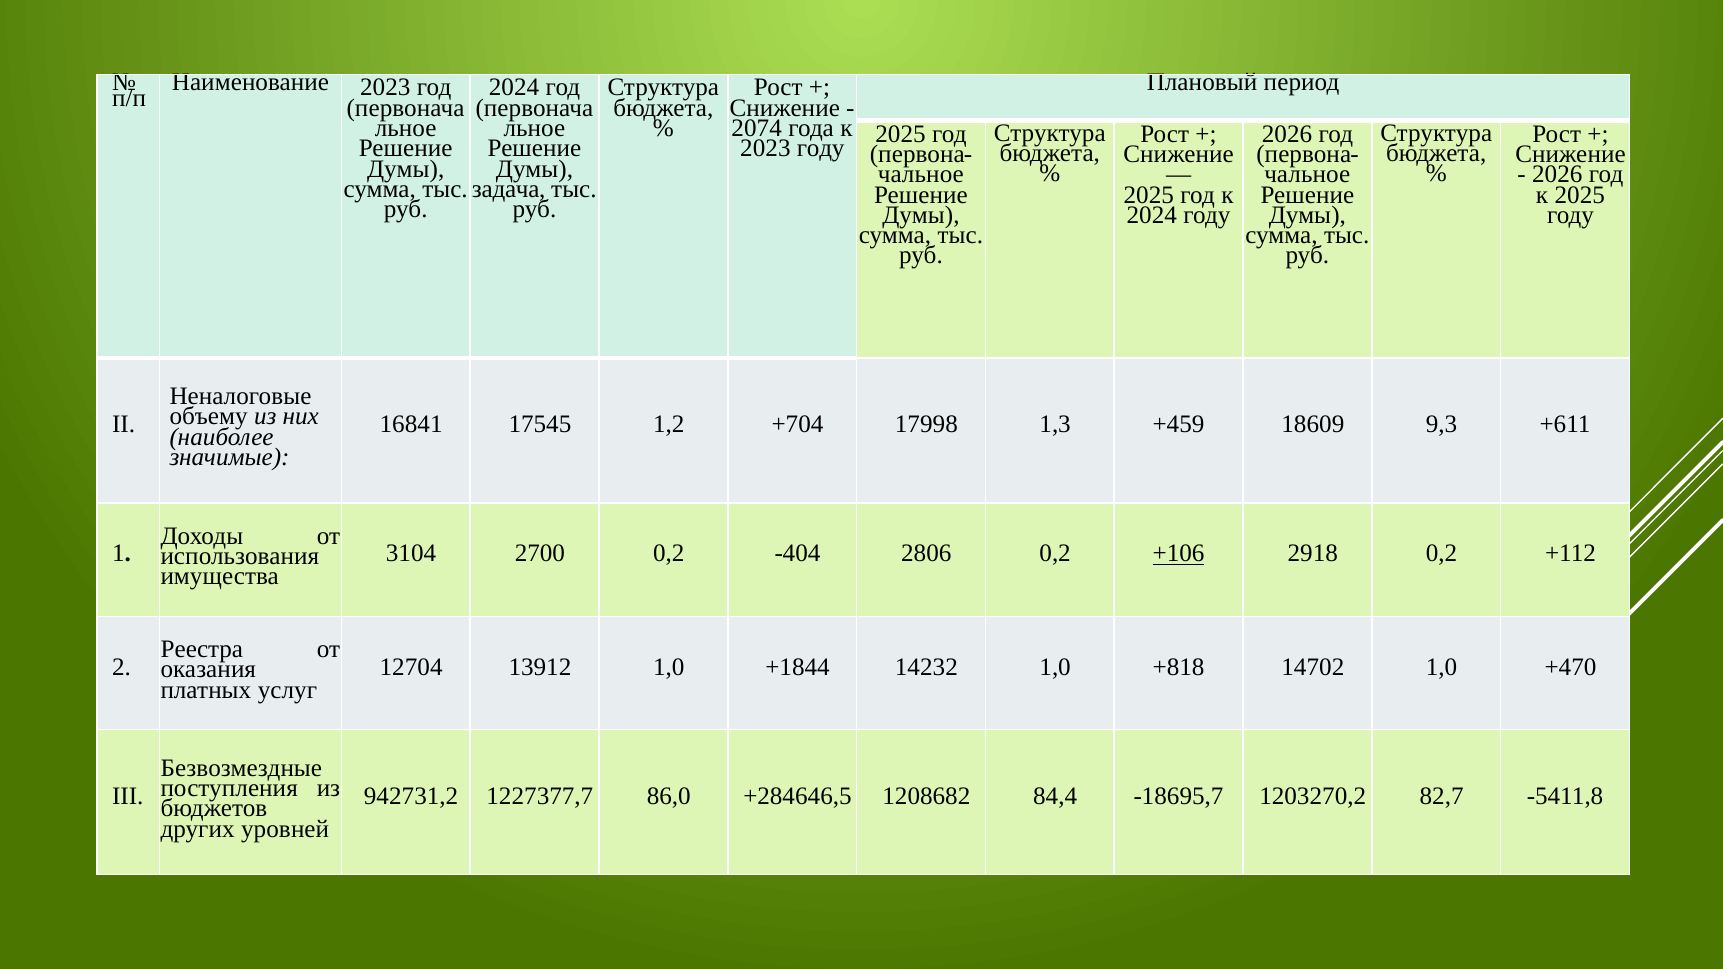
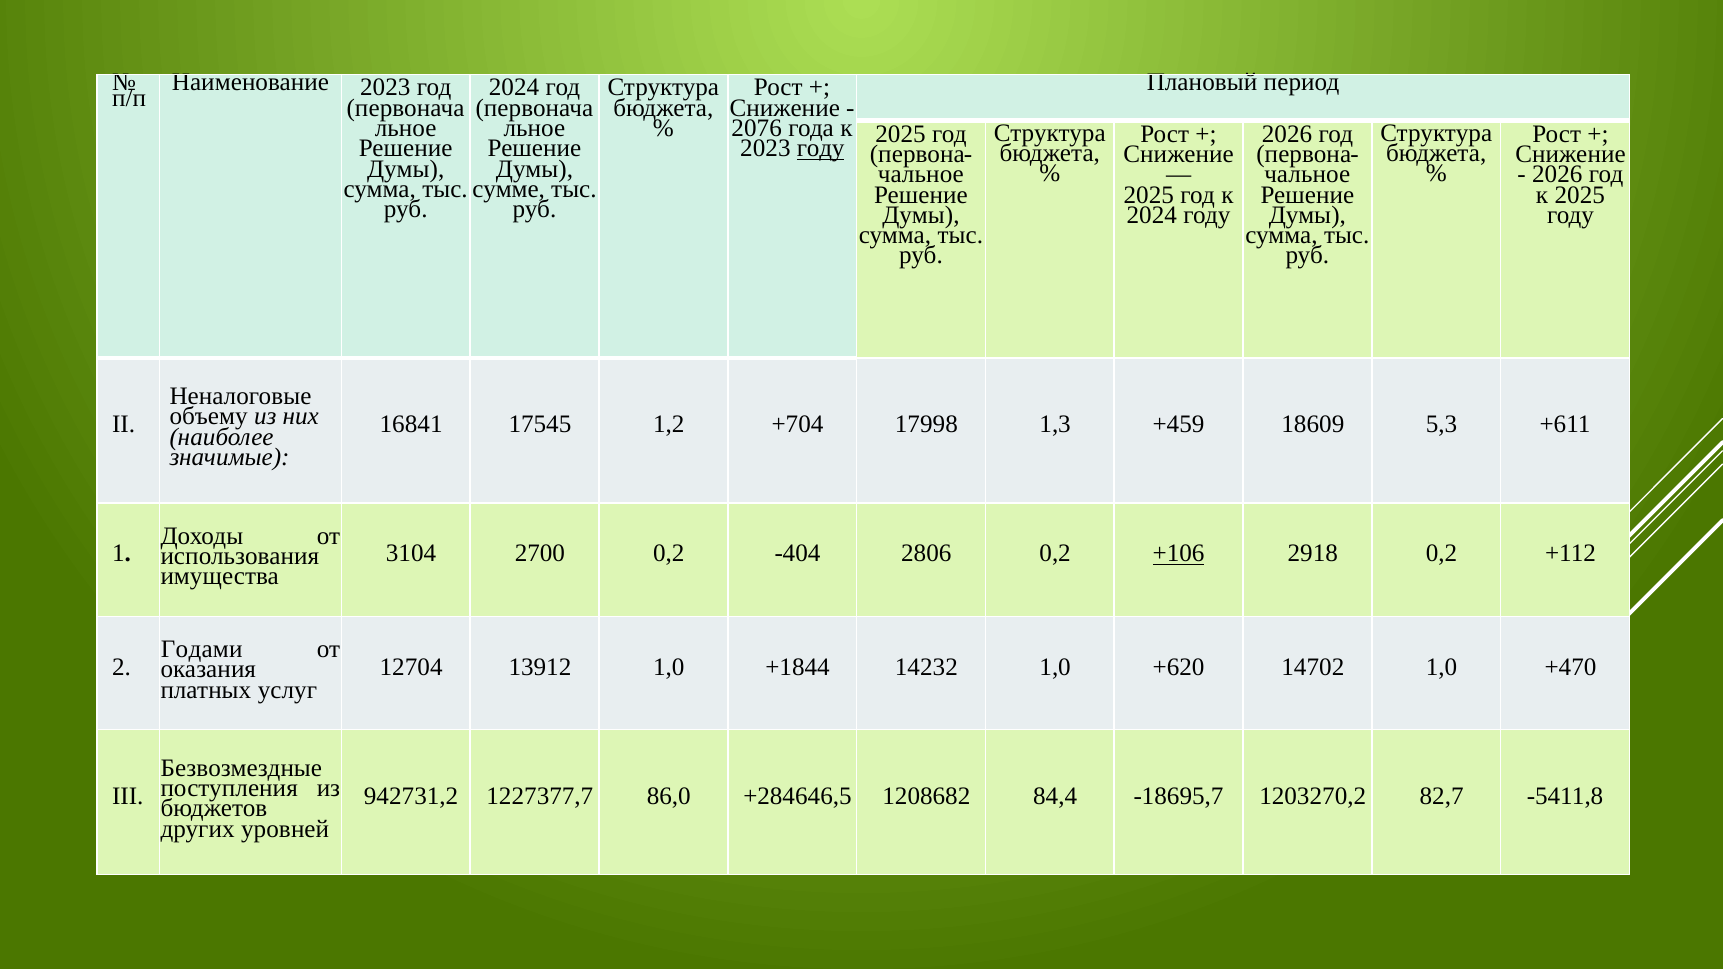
2074: 2074 -> 2076
году at (821, 149) underline: none -> present
задача: задача -> сумме
9,3: 9,3 -> 5,3
Реестра: Реестра -> Годами
+818: +818 -> +620
